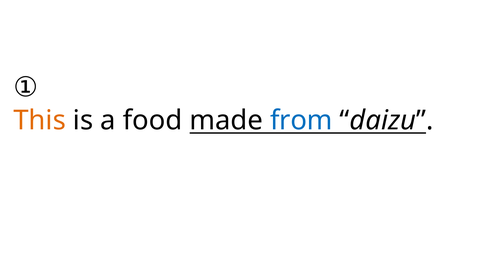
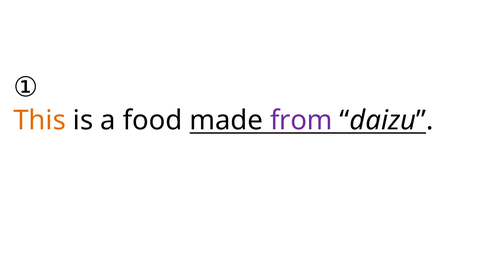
from colour: blue -> purple
